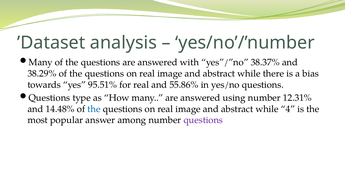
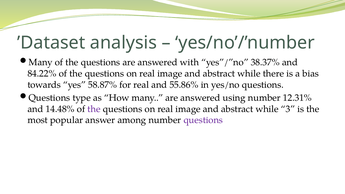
38.29%: 38.29% -> 84.22%
95.51%: 95.51% -> 58.87%
the at (94, 109) colour: blue -> purple
4: 4 -> 3
